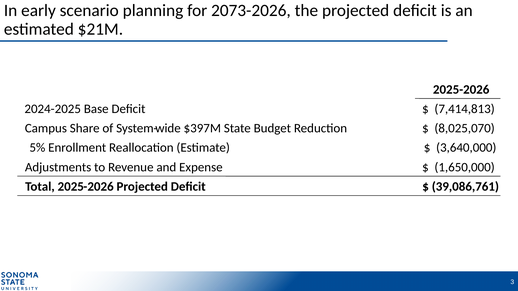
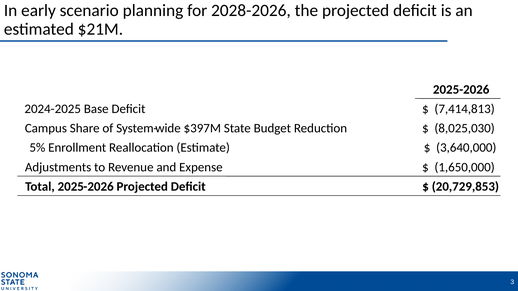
2073-2026: 2073-2026 -> 2028-2026
8,025,070: 8,025,070 -> 8,025,030
39,086,761: 39,086,761 -> 20,729,853
